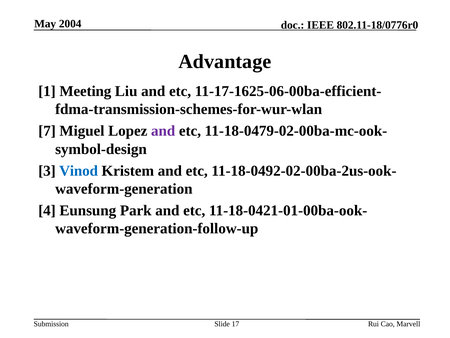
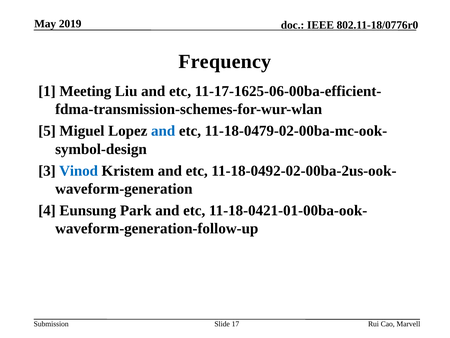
2004: 2004 -> 2019
Advantage: Advantage -> Frequency
7: 7 -> 5
and at (163, 131) colour: purple -> blue
